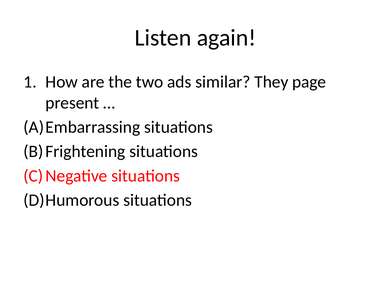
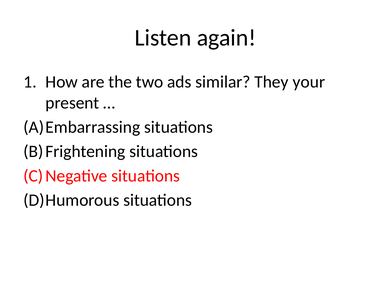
page: page -> your
